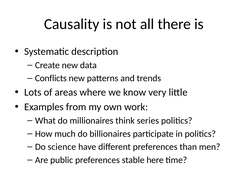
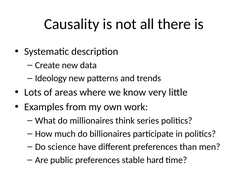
Conflicts: Conflicts -> Ideology
here: here -> hard
